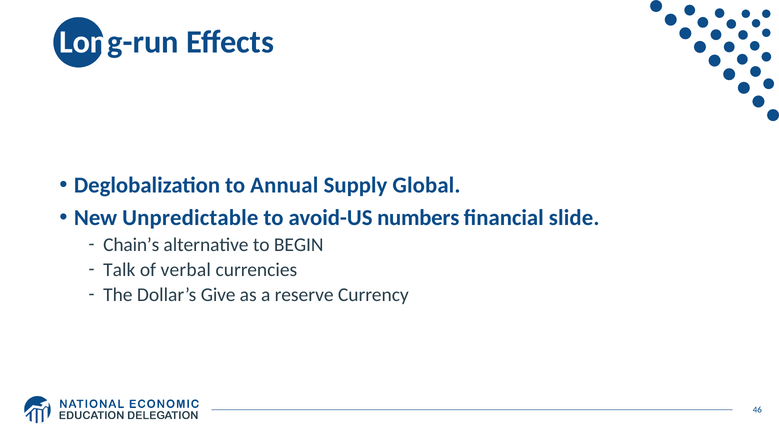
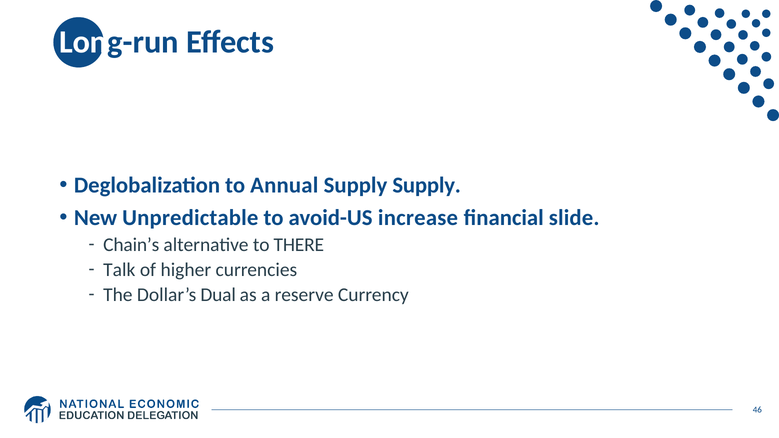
Supply Global: Global -> Supply
numbers: numbers -> increase
BEGIN: BEGIN -> THERE
verbal: verbal -> higher
Give: Give -> Dual
